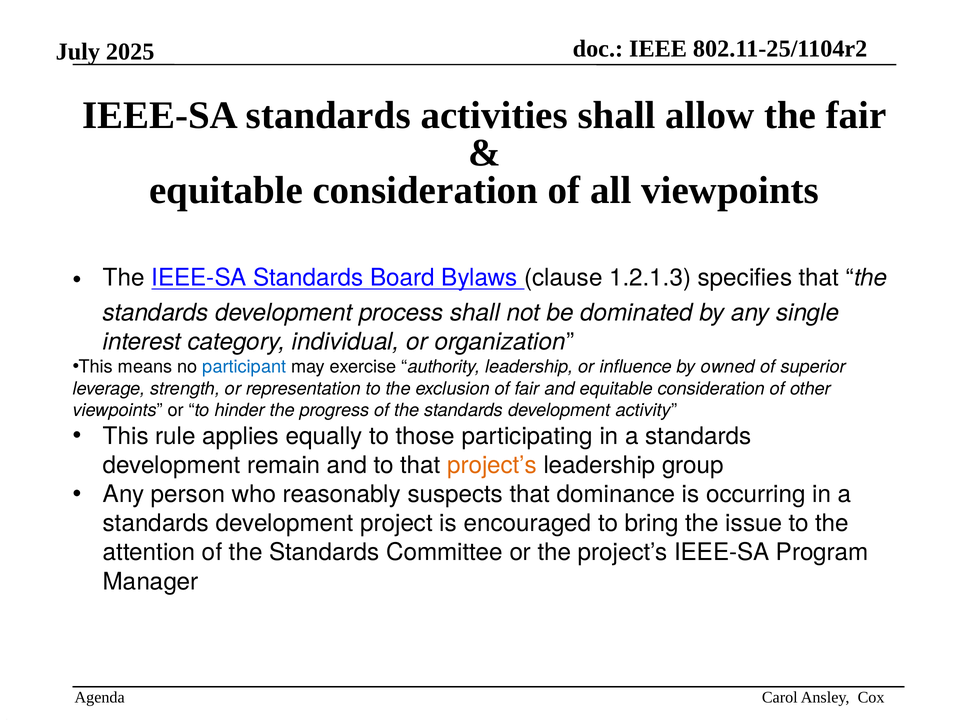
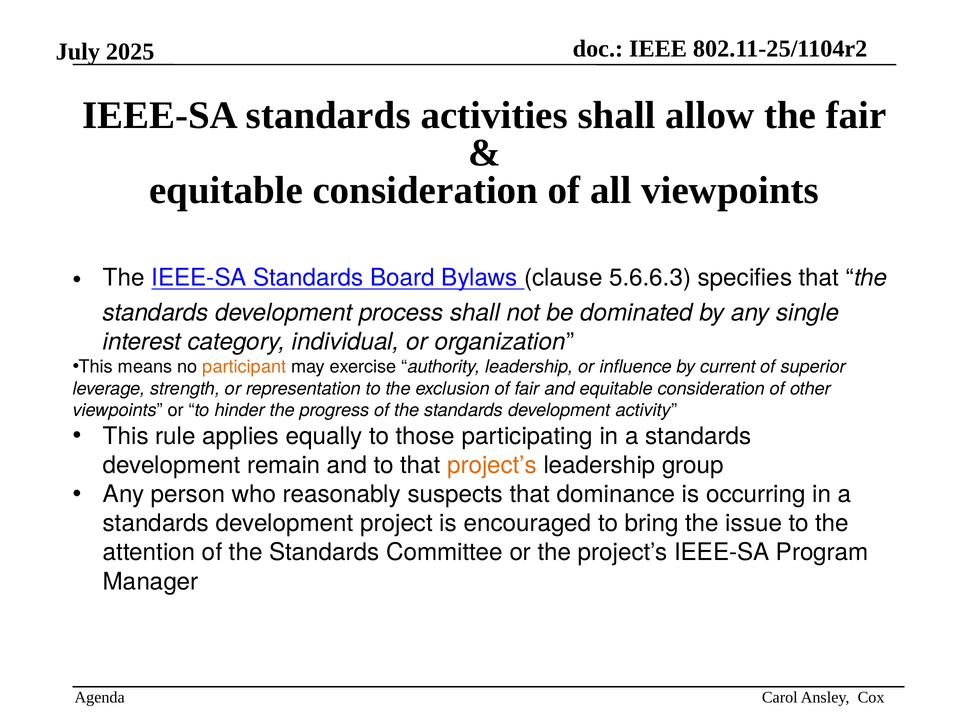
1.2.1.3: 1.2.1.3 -> 5.6.6.3
participant colour: blue -> orange
owned: owned -> current
